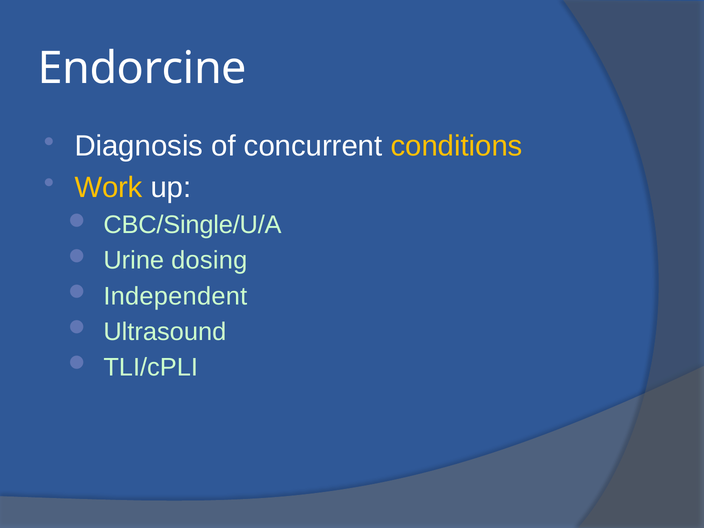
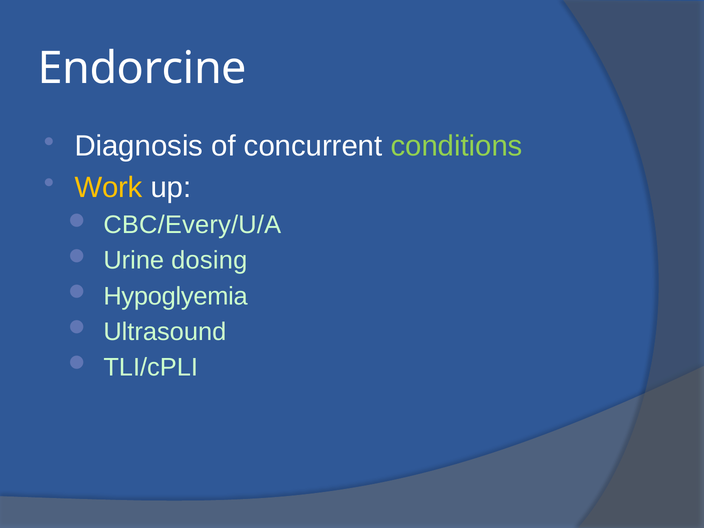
conditions colour: yellow -> light green
CBC/Single/U/A: CBC/Single/U/A -> CBC/Every/U/A
Independent: Independent -> Hypoglyemia
